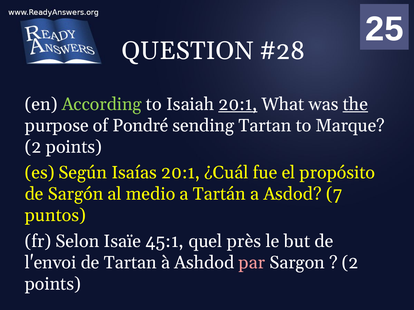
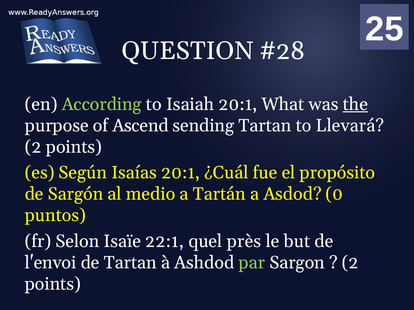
20:1 at (238, 104) underline: present -> none
Pondré: Pondré -> Ascend
Marque: Marque -> Llevará
7: 7 -> 0
45:1: 45:1 -> 22:1
par colour: pink -> light green
